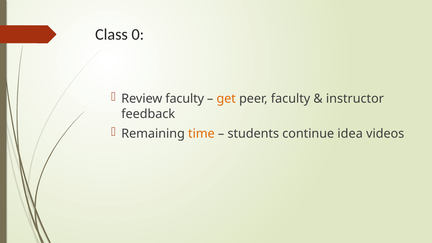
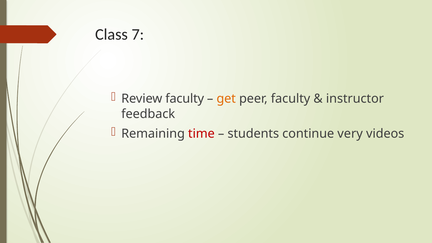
0: 0 -> 7
time colour: orange -> red
idea: idea -> very
